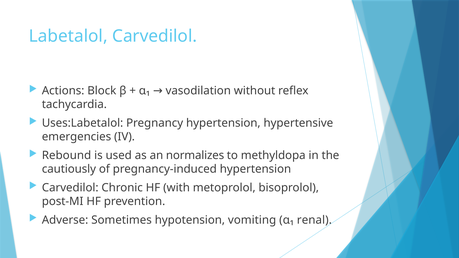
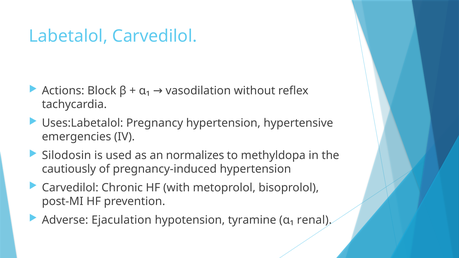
Rebound: Rebound -> Silodosin
Sometimes: Sometimes -> Ejaculation
vomiting: vomiting -> tyramine
